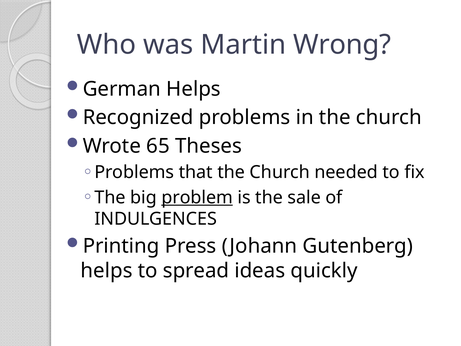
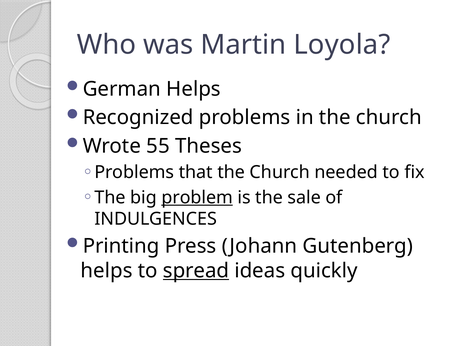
Wrong: Wrong -> Loyola
65: 65 -> 55
spread underline: none -> present
